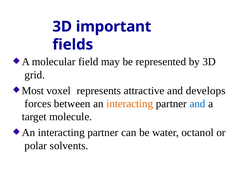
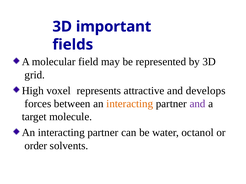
Most: Most -> High
and at (198, 104) colour: blue -> purple
polar: polar -> order
